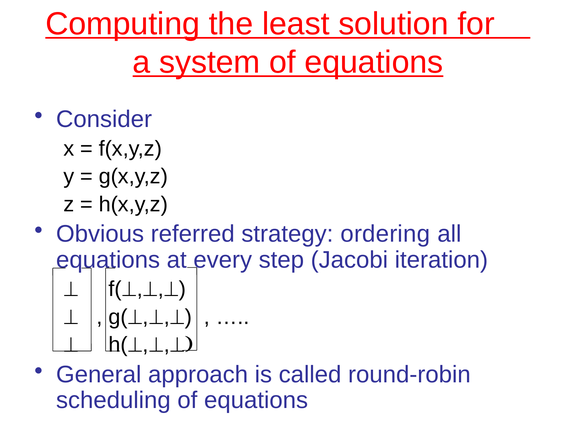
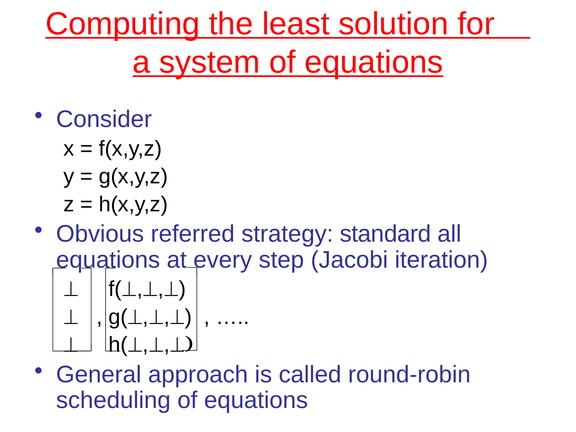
ordering: ordering -> standard
